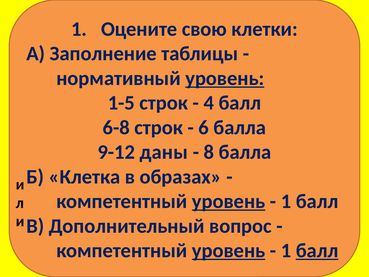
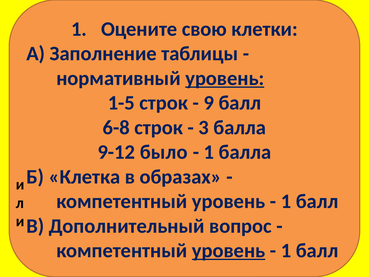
4: 4 -> 9
6: 6 -> 3
даны: даны -> было
8 at (209, 152): 8 -> 1
уровень at (229, 201) underline: present -> none
балл at (317, 250) underline: present -> none
